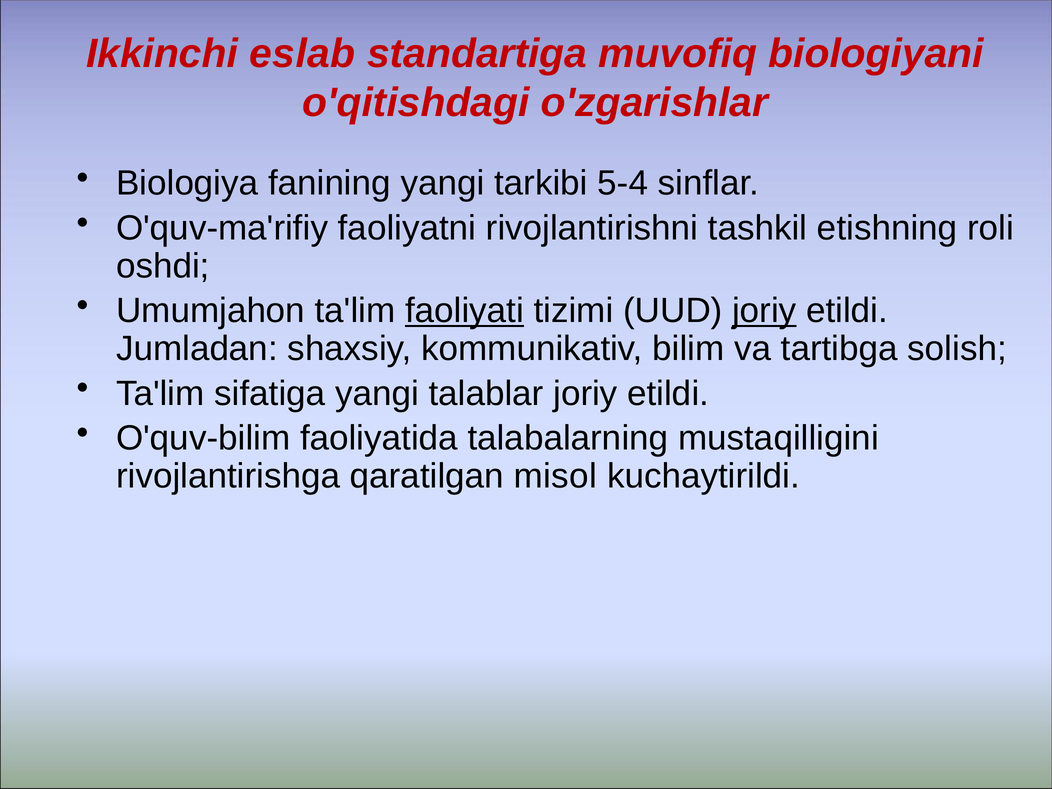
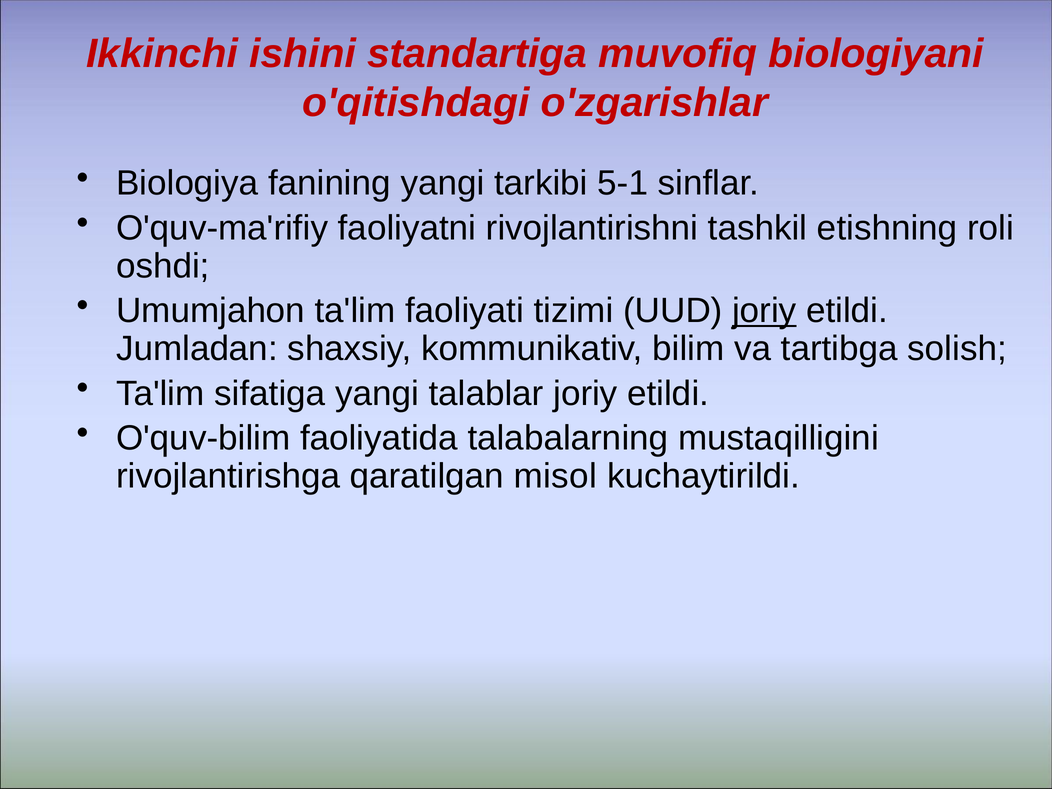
eslab: eslab -> ishini
5-4: 5-4 -> 5-1
faoliyati underline: present -> none
